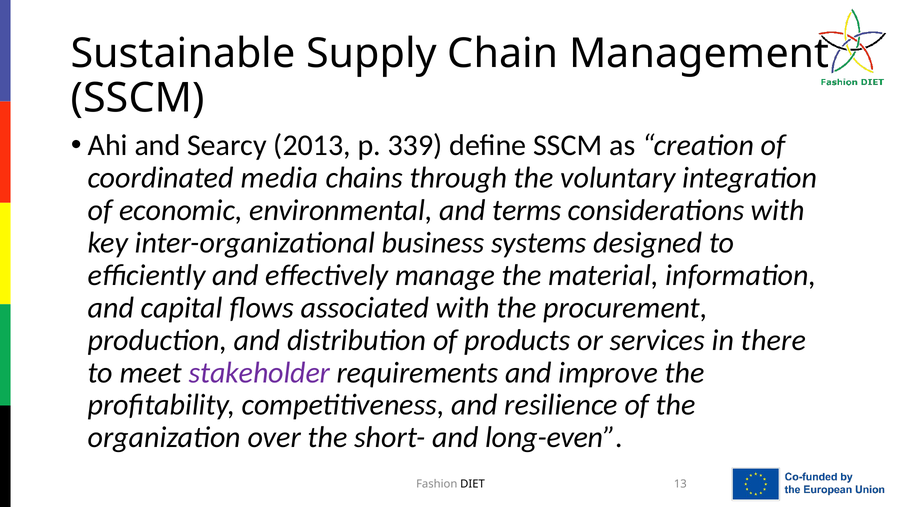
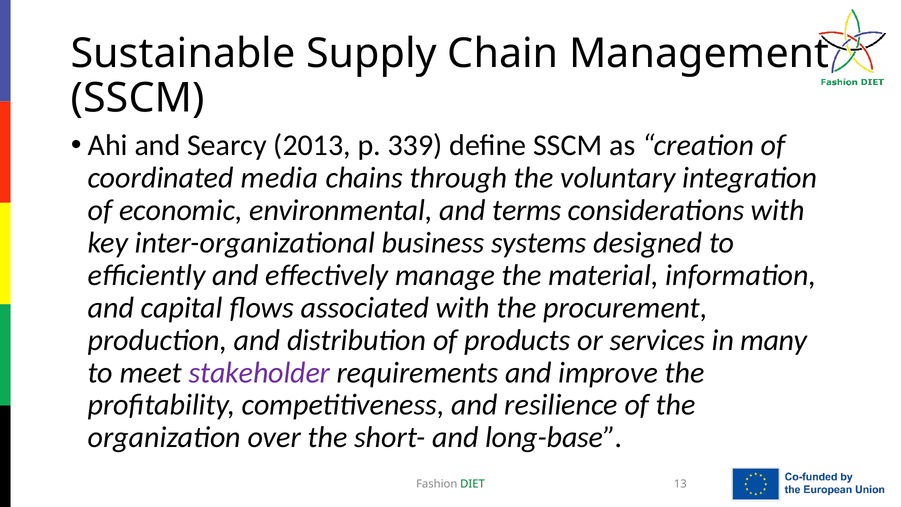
there: there -> many
long-even: long-even -> long-base
DIET colour: black -> green
